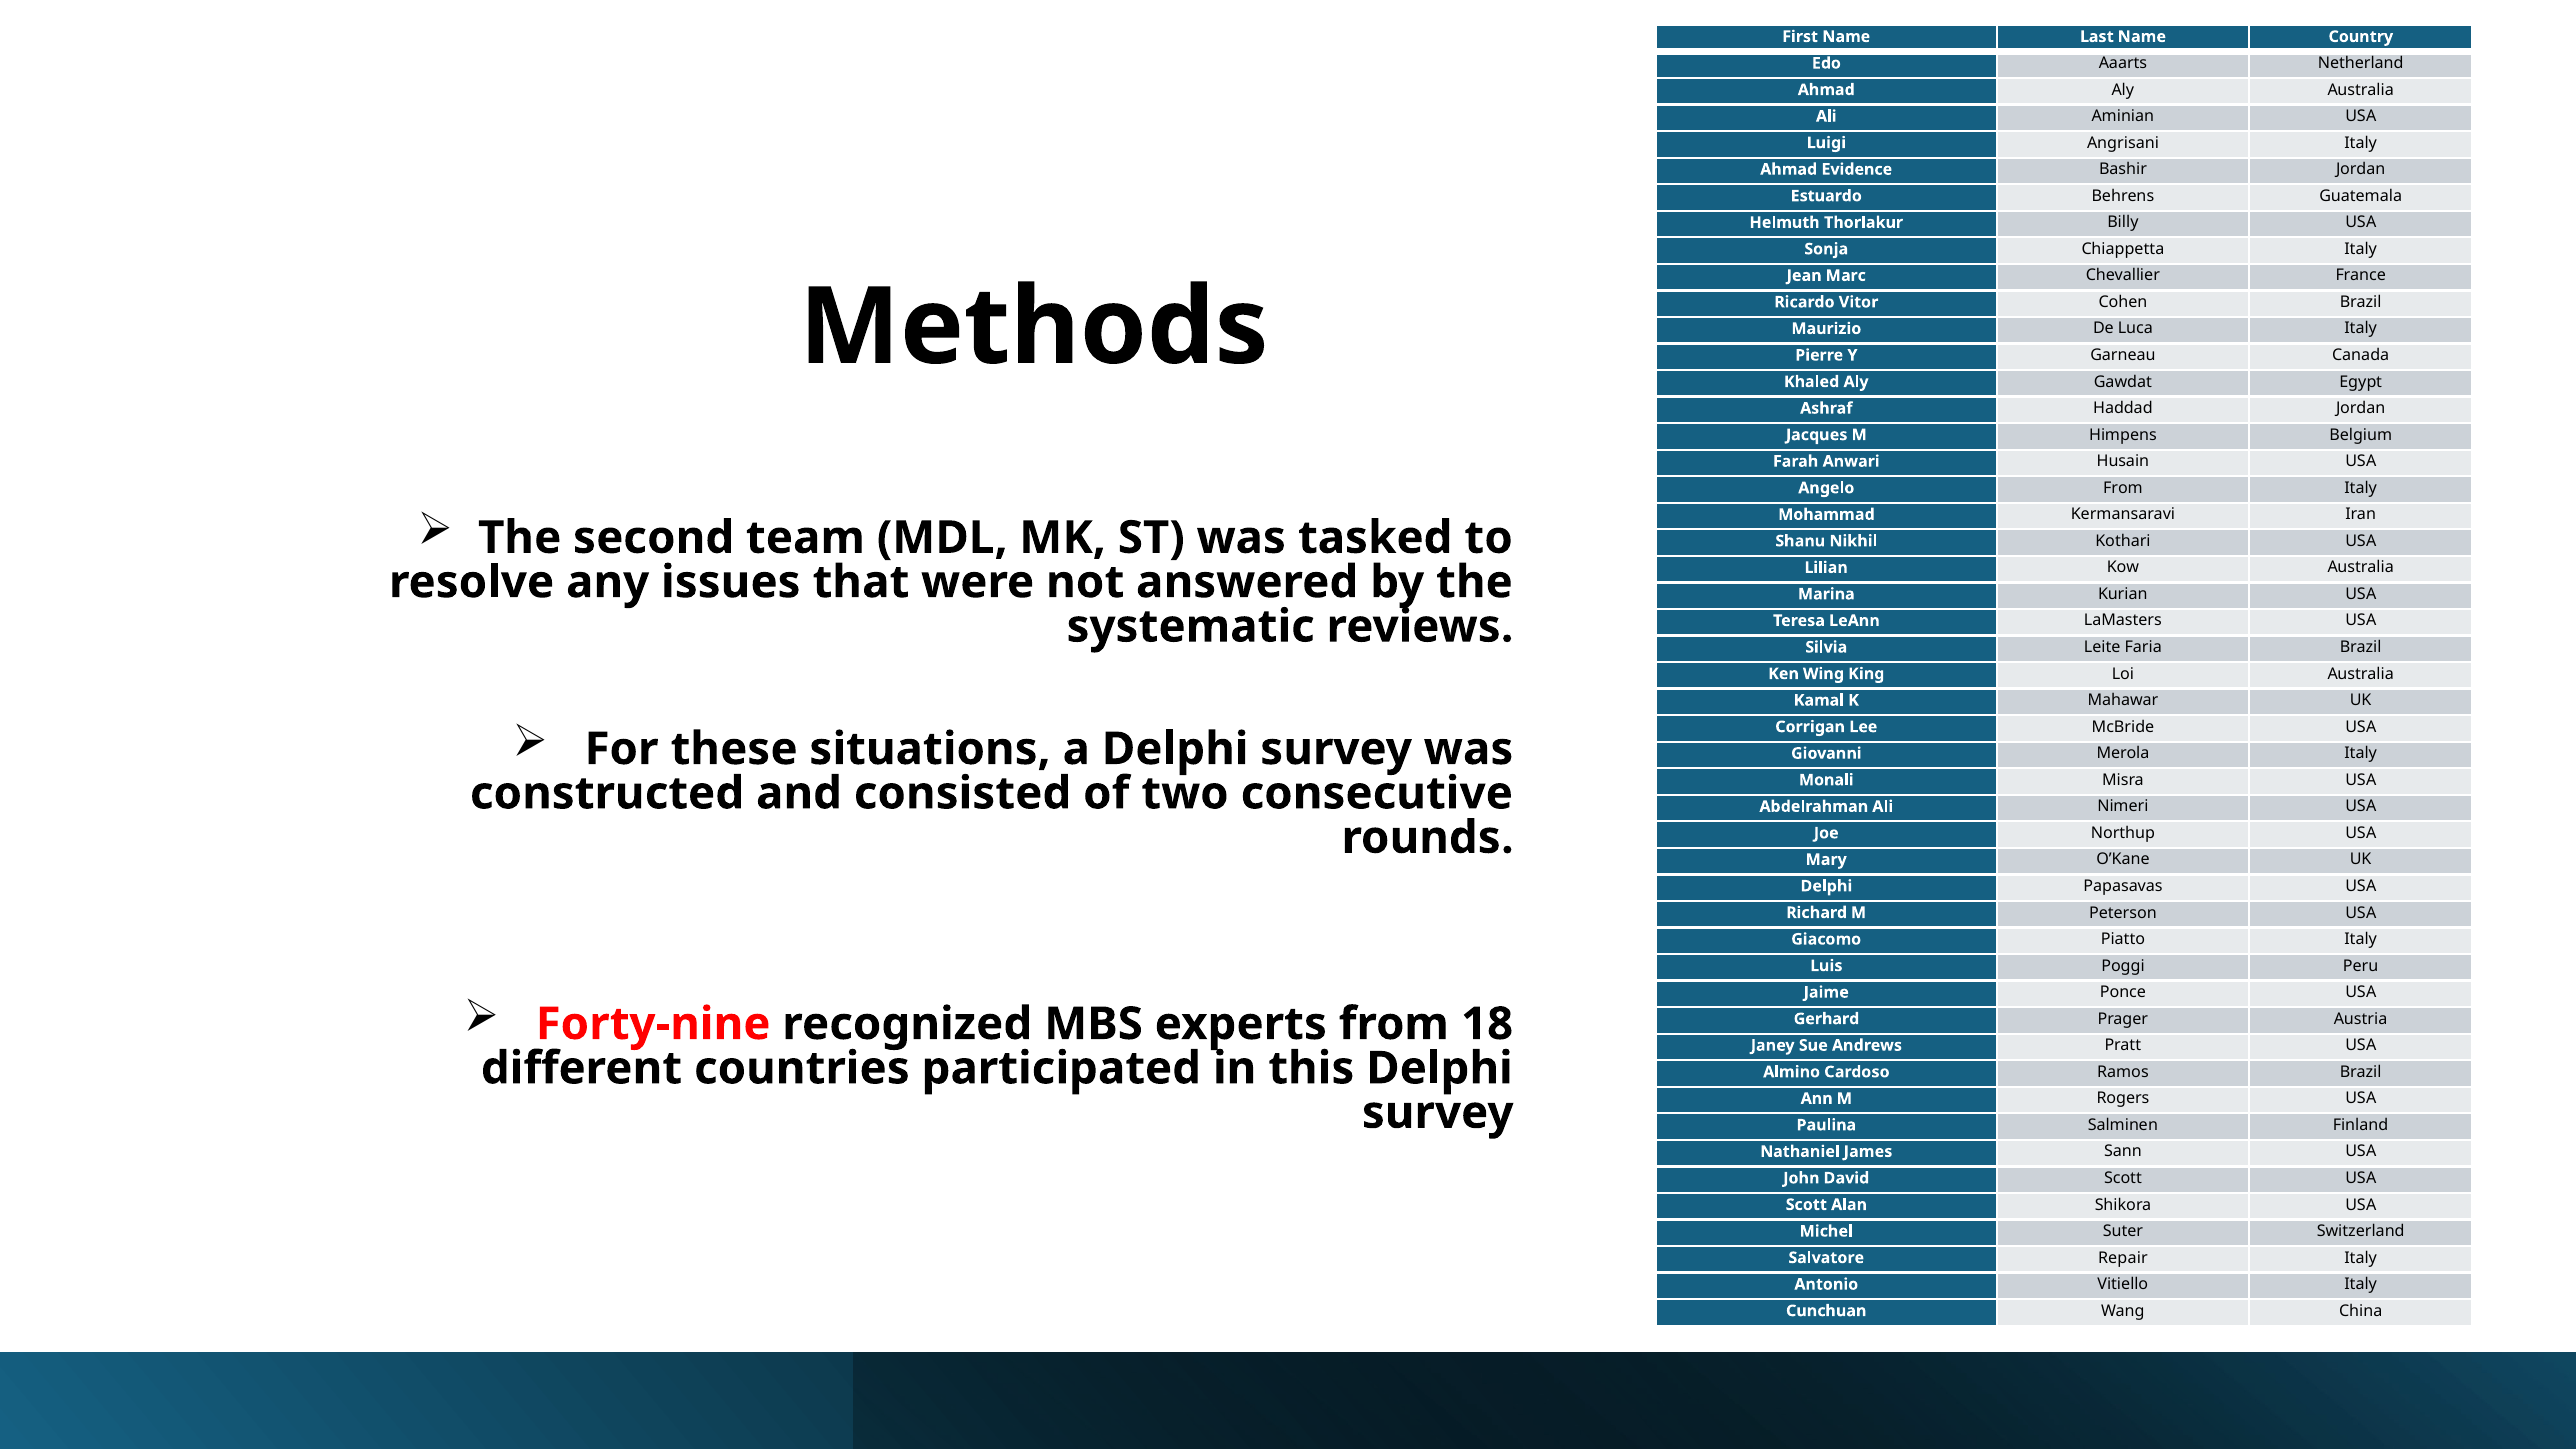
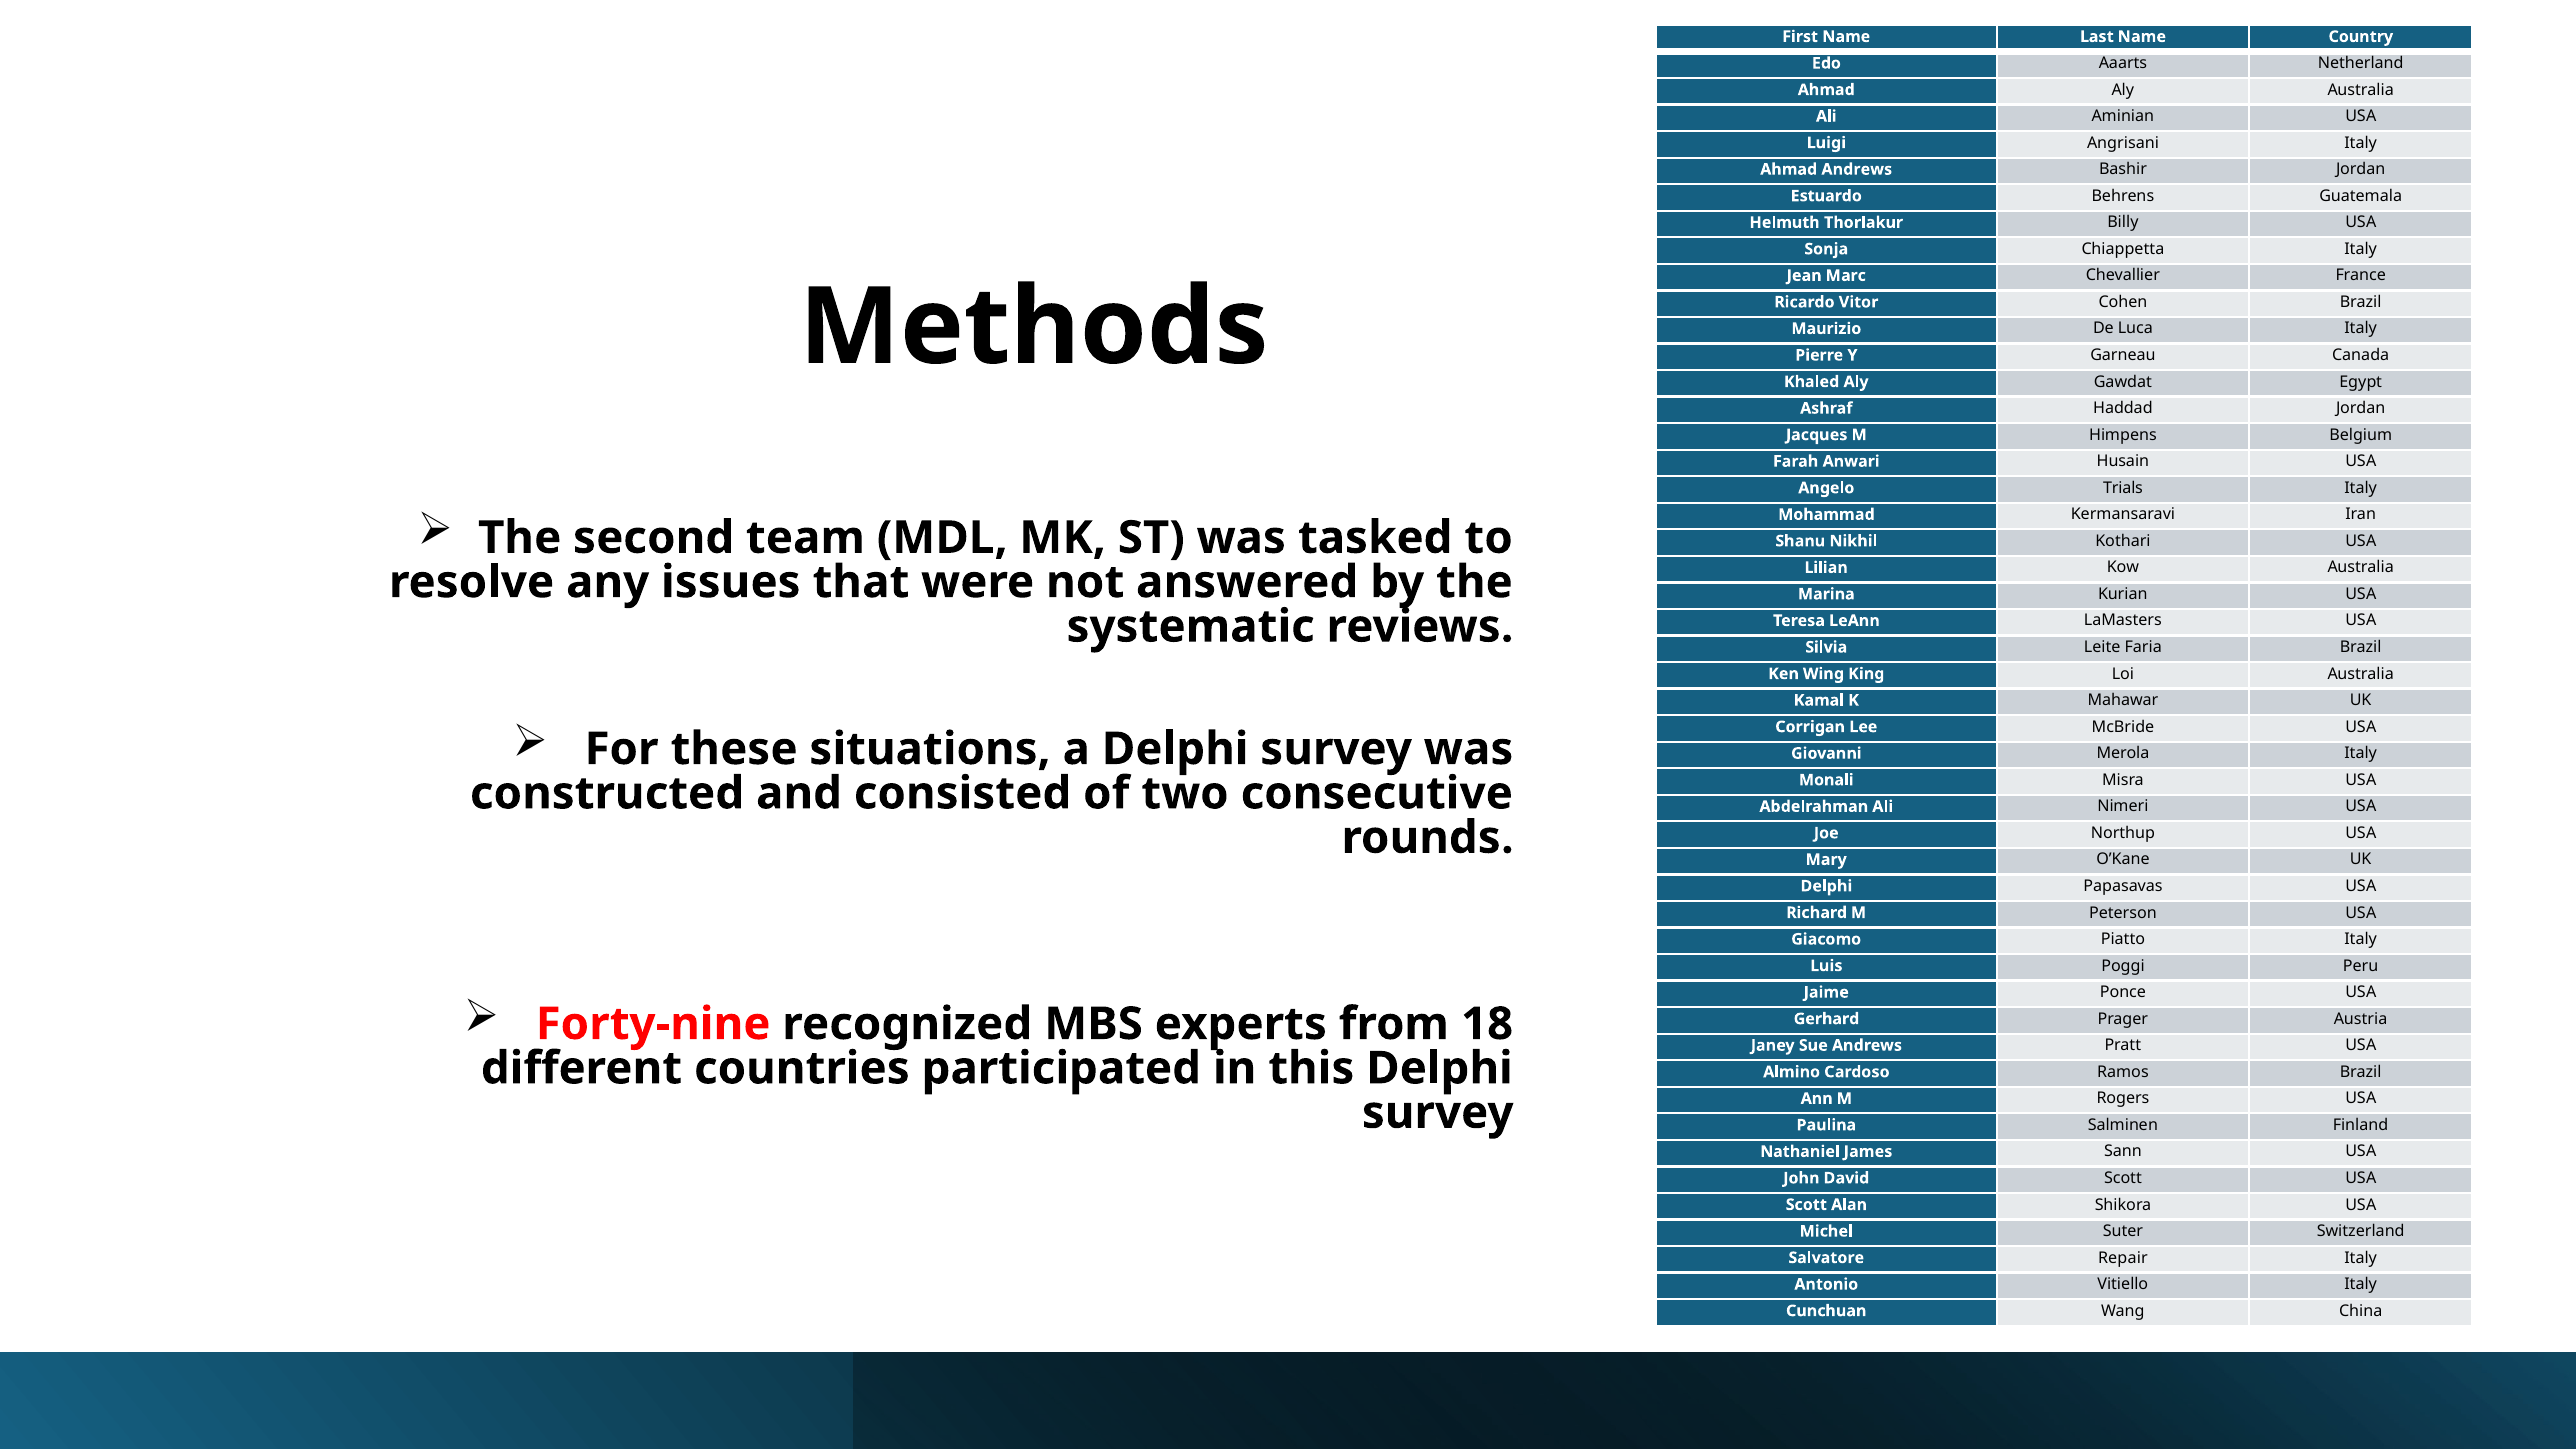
Ahmad Evidence: Evidence -> Andrews
Angelo From: From -> Trials
